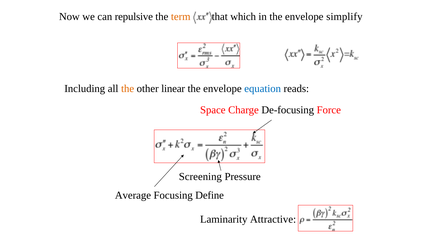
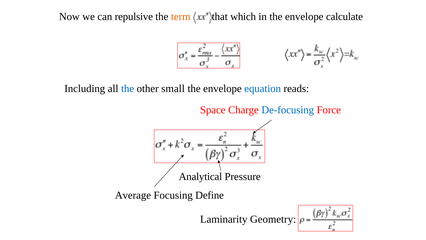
simplify: simplify -> calculate
the at (128, 89) colour: orange -> blue
linear: linear -> small
De-focusing colour: black -> blue
Screening: Screening -> Analytical
Attractive: Attractive -> Geometry
